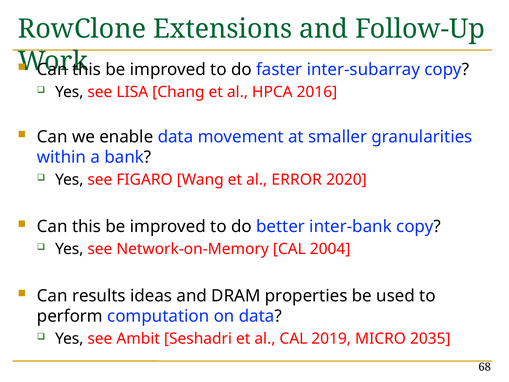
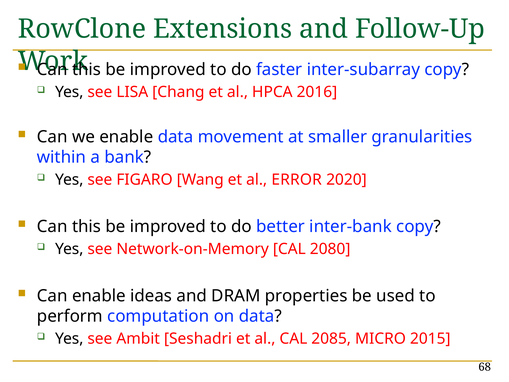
2004: 2004 -> 2080
Can results: results -> enable
2019: 2019 -> 2085
2035: 2035 -> 2015
